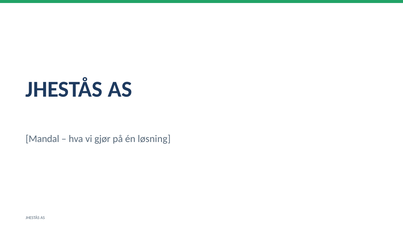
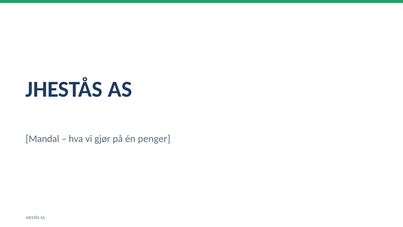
løsning: løsning -> penger
